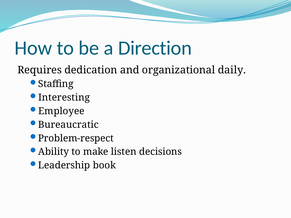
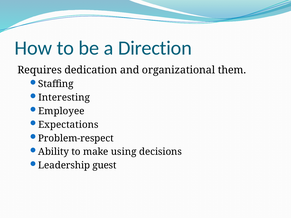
daily: daily -> them
Bureaucratic: Bureaucratic -> Expectations
listen: listen -> using
book: book -> guest
